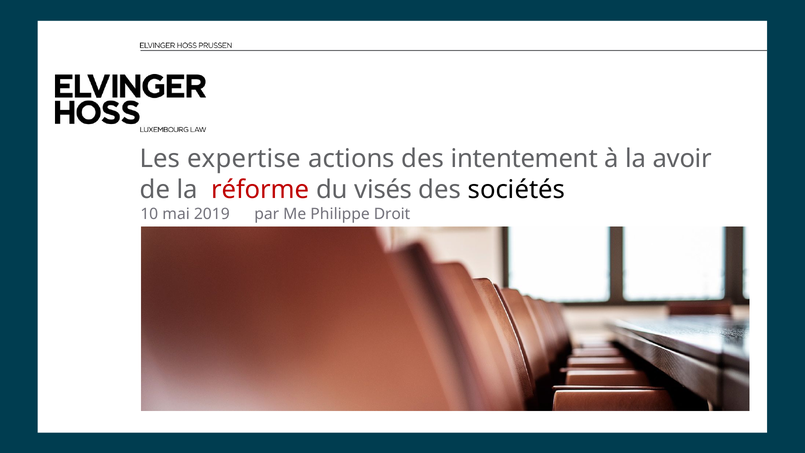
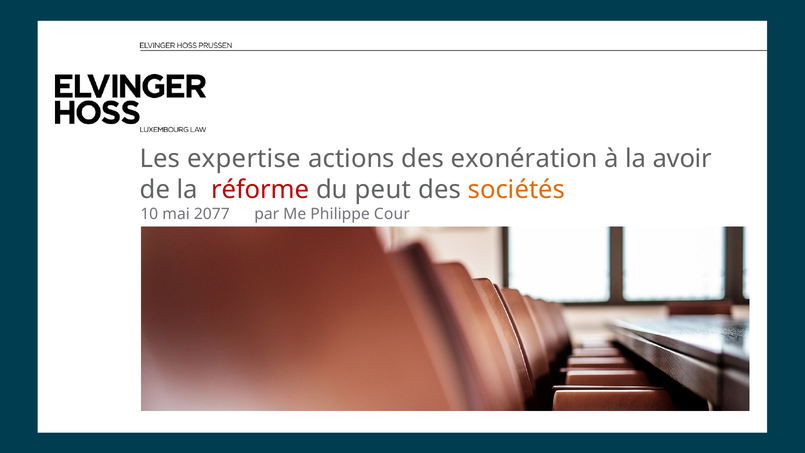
intentement: intentement -> exonération
visés: visés -> peut
sociétés colour: black -> orange
2019: 2019 -> 2077
Droit: Droit -> Cour
